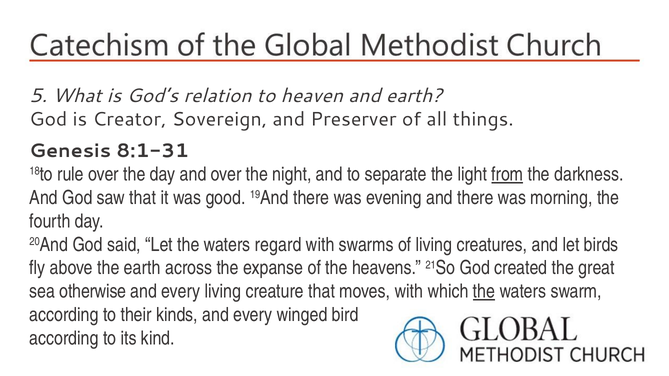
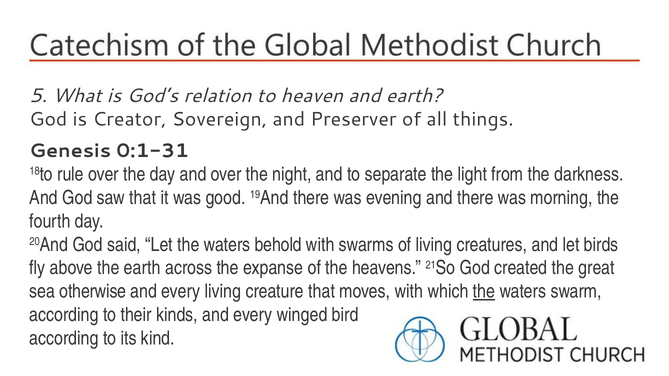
8:1-31: 8:1-31 -> 0:1-31
from underline: present -> none
regard: regard -> behold
